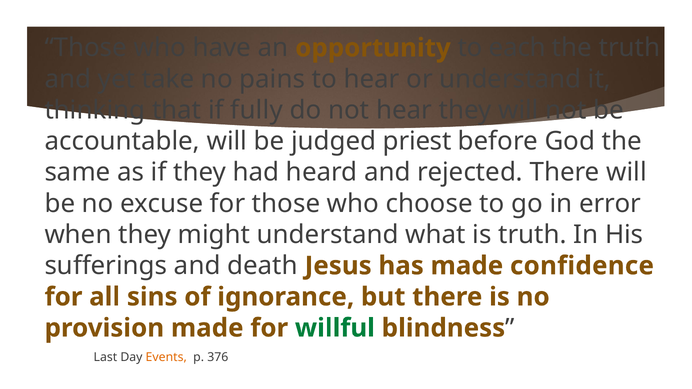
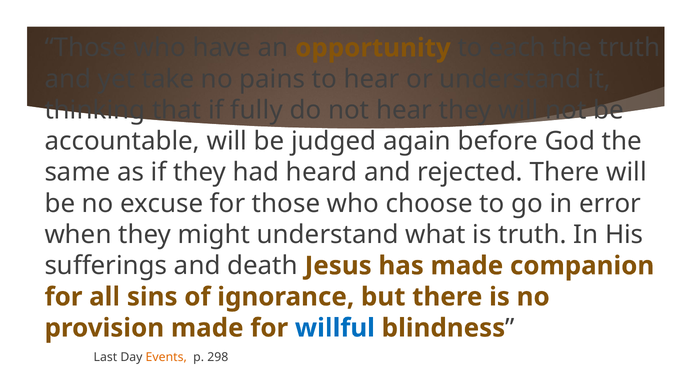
priest: priest -> again
confidence: confidence -> companion
willful colour: green -> blue
376: 376 -> 298
